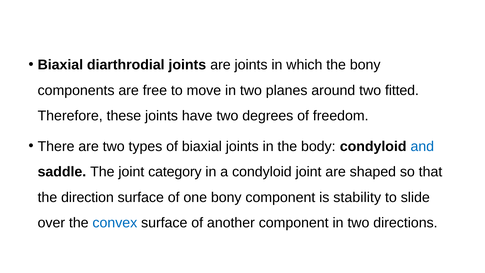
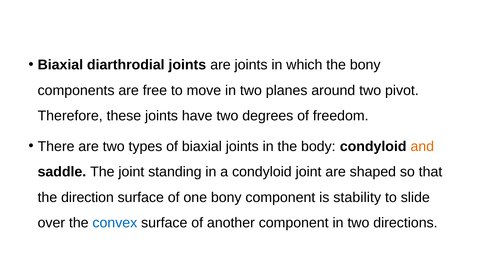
fitted: fitted -> pivot
and colour: blue -> orange
category: category -> standing
